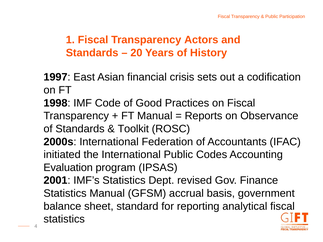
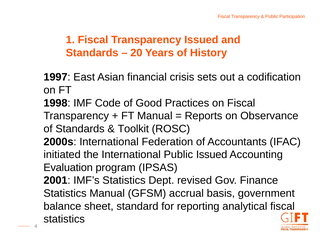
Transparency Actors: Actors -> Issued
Public Codes: Codes -> Issued
